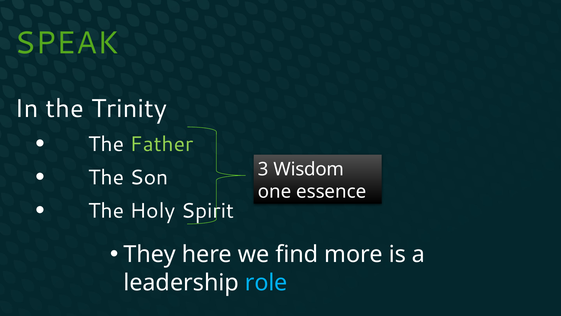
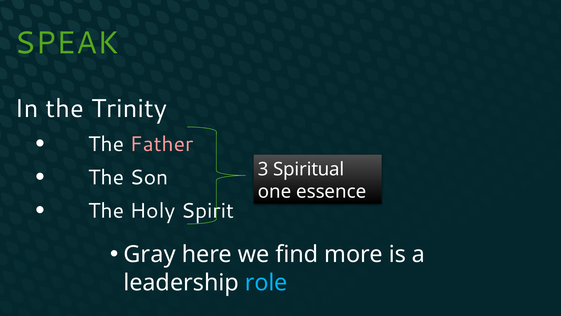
Father colour: light green -> pink
Wisdom: Wisdom -> Spiritual
They: They -> Gray
